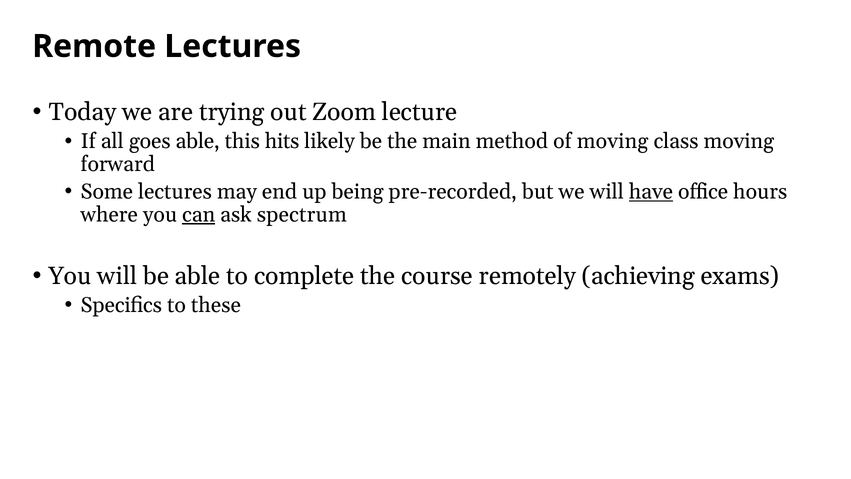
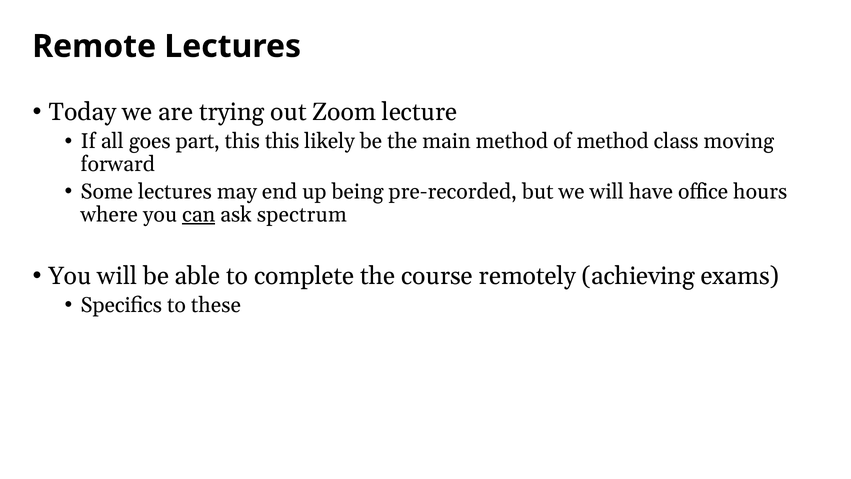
goes able: able -> part
this hits: hits -> this
of moving: moving -> method
have underline: present -> none
